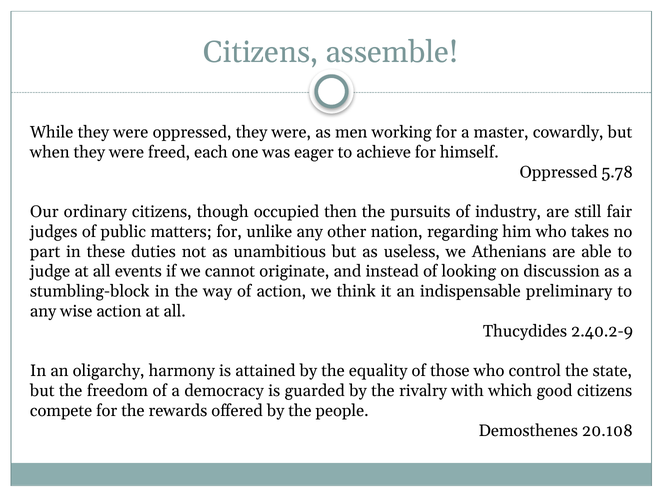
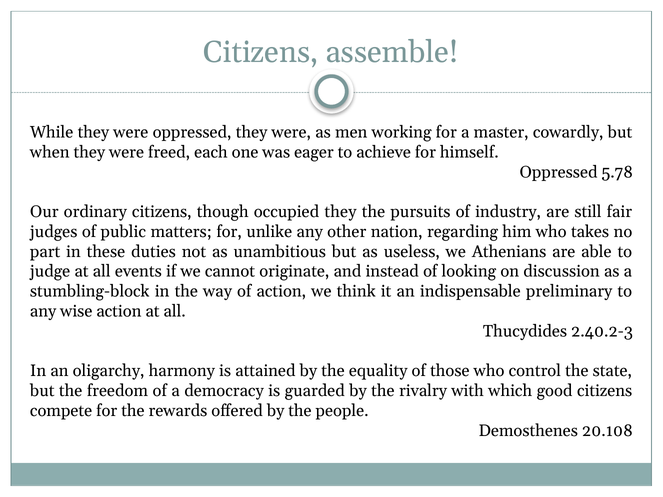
occupied then: then -> they
2.40.2-9: 2.40.2-9 -> 2.40.2-3
